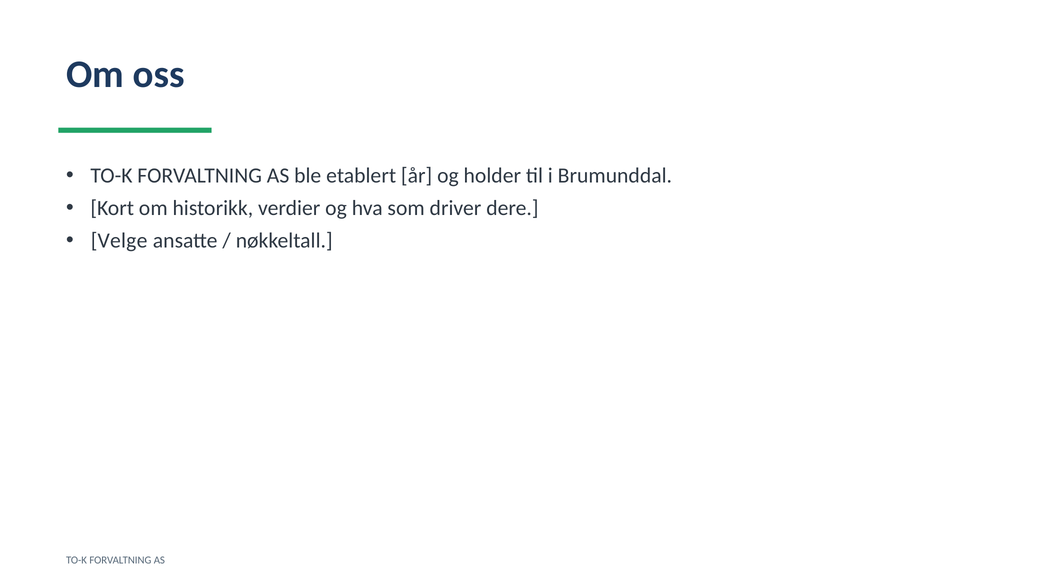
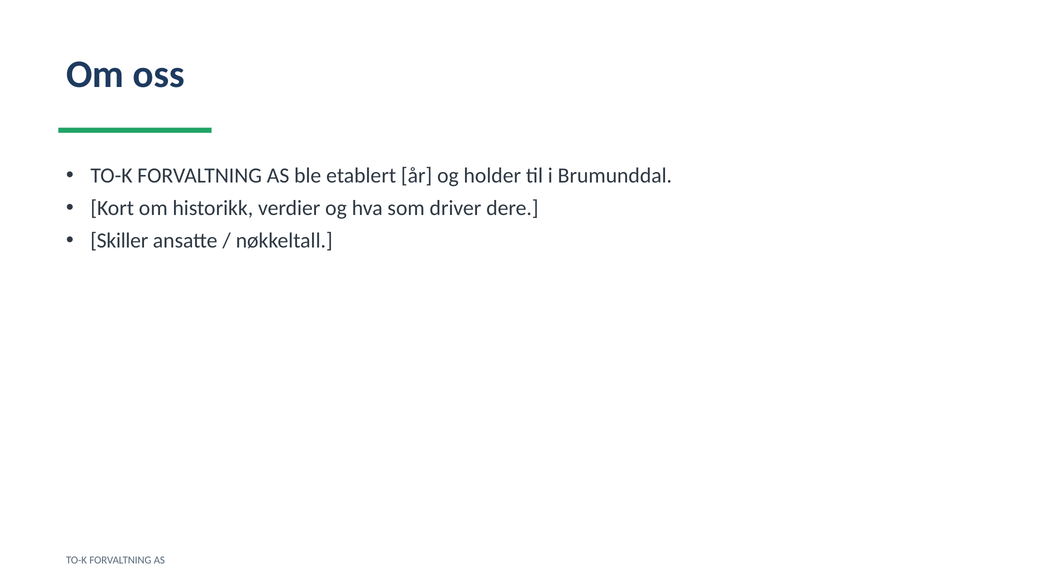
Velge: Velge -> Skiller
